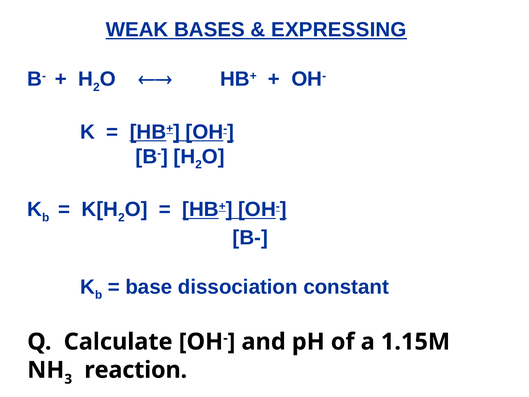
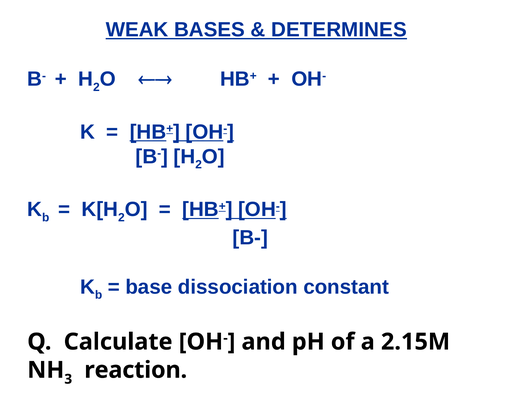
EXPRESSING: EXPRESSING -> DETERMINES
1.15M: 1.15M -> 2.15M
